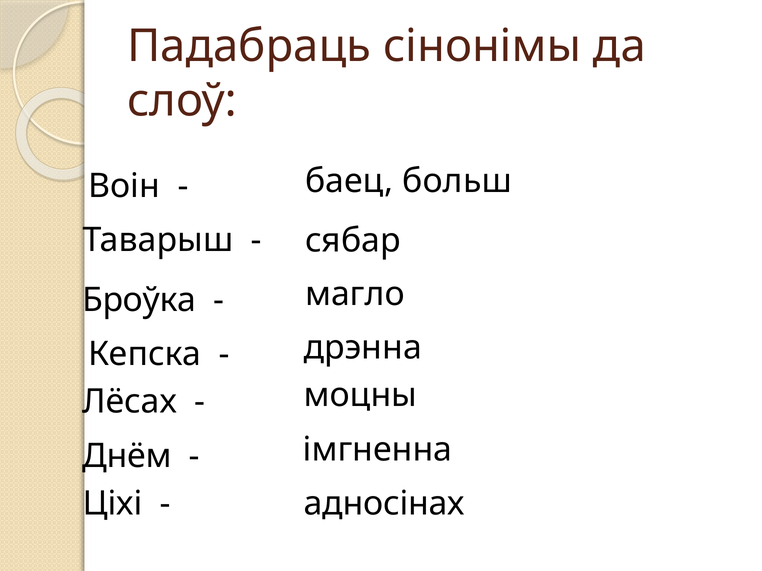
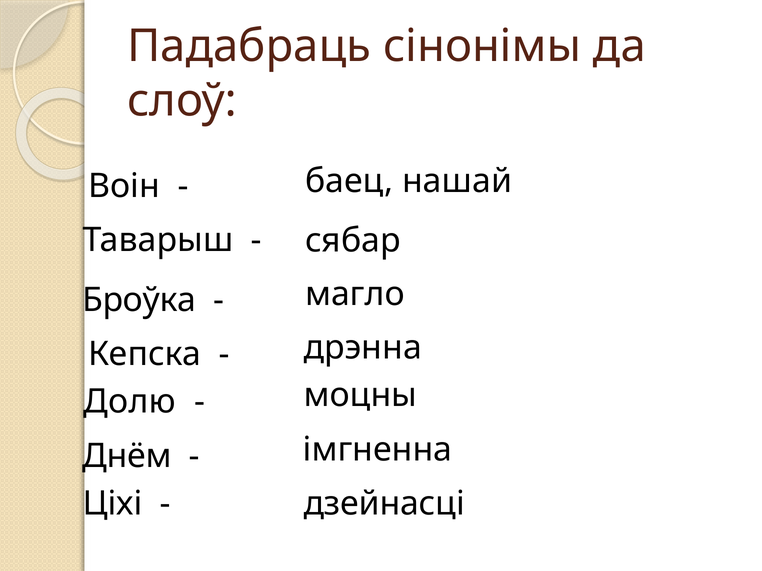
больш: больш -> нашай
Лёсах: Лёсах -> Долю
адносінах: адносінах -> дзейнасці
